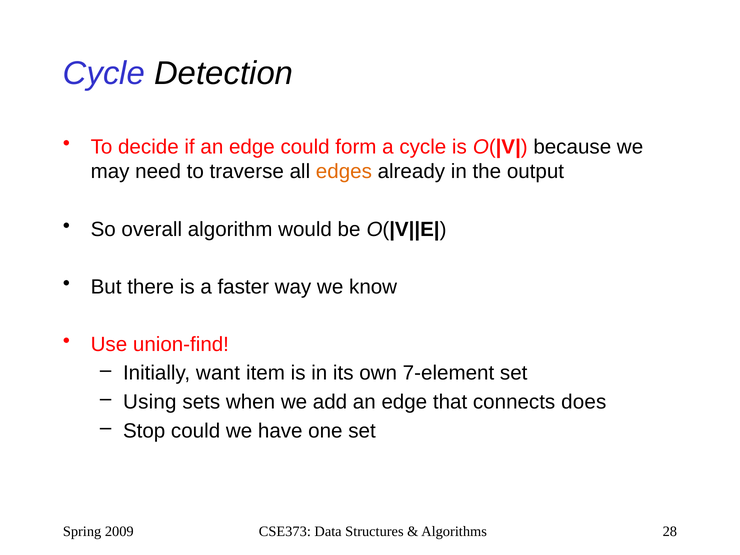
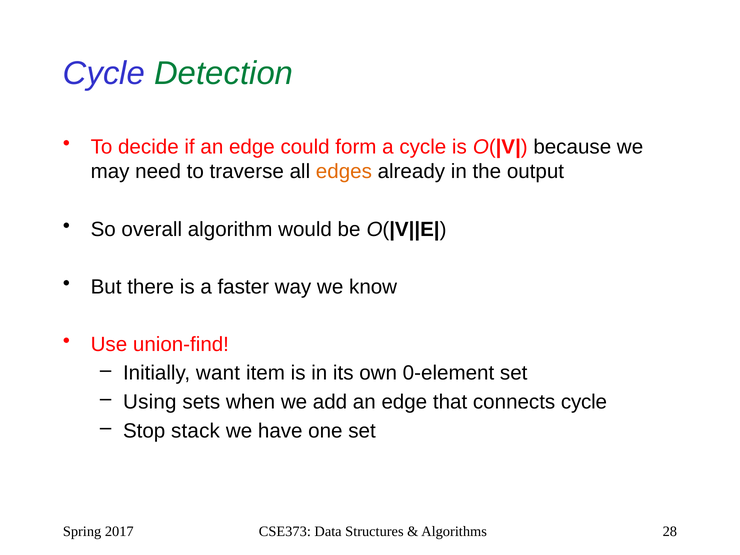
Detection colour: black -> green
7-element: 7-element -> 0-element
connects does: does -> cycle
Stop could: could -> stack
2009: 2009 -> 2017
